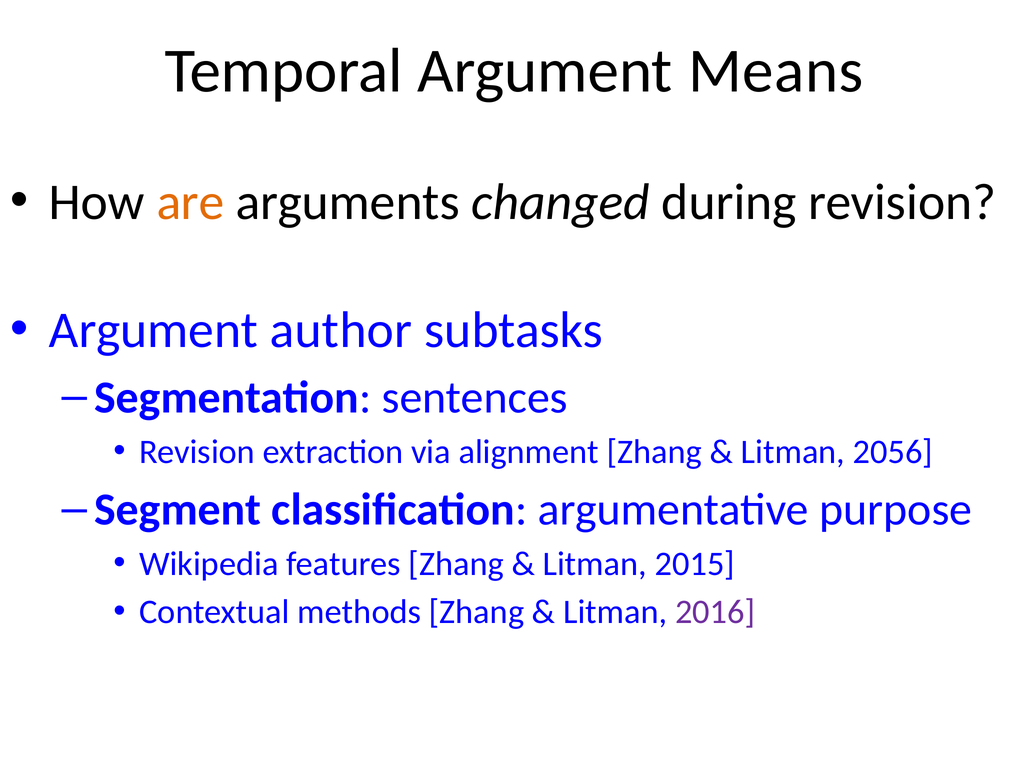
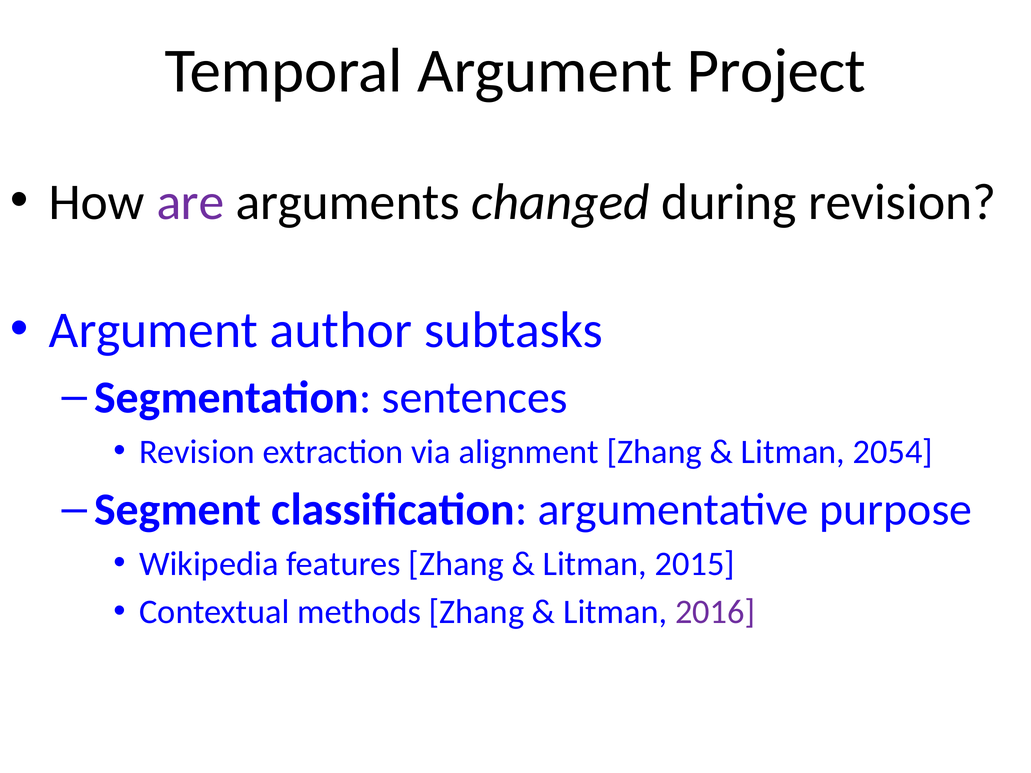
Means: Means -> Project
are colour: orange -> purple
2056: 2056 -> 2054
